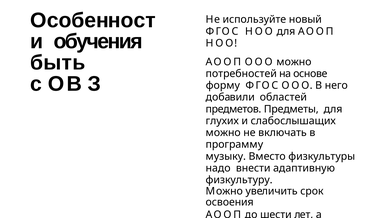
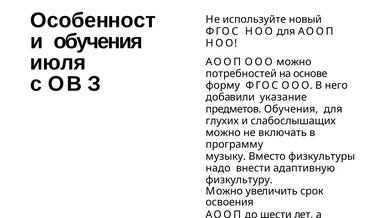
быть: быть -> июля
областей: областей -> указание
предметов Предметы: Предметы -> Обучения
